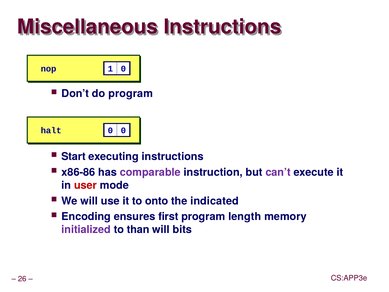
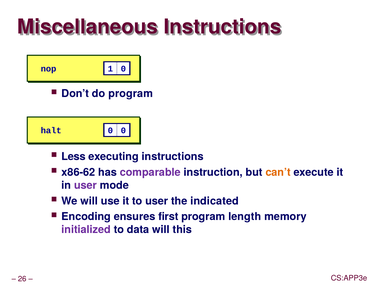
Start: Start -> Less
x86-86: x86-86 -> x86-62
can’t colour: purple -> orange
user at (85, 185) colour: red -> purple
to onto: onto -> user
than: than -> data
bits: bits -> this
